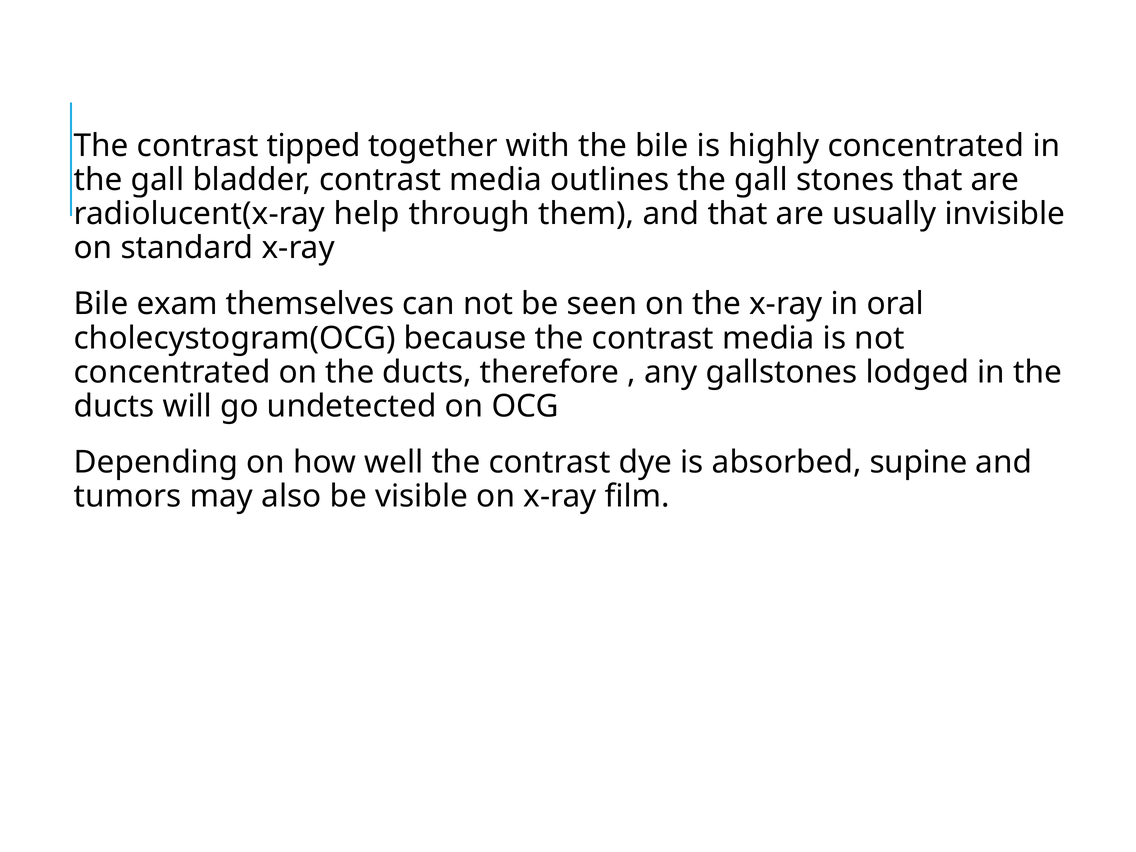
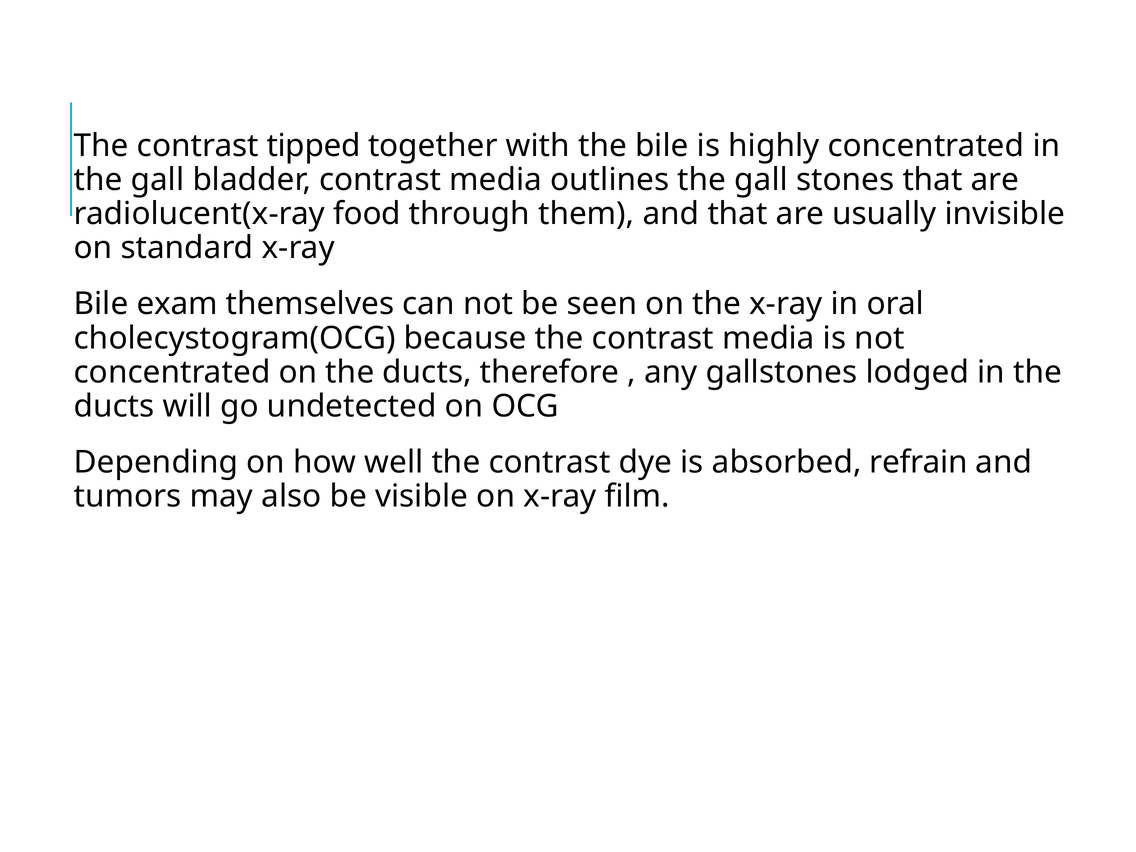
help: help -> food
supine: supine -> refrain
